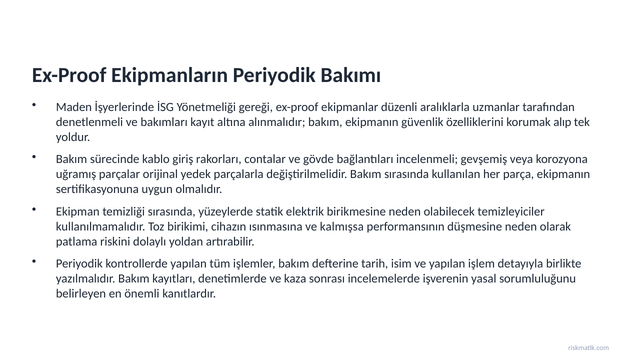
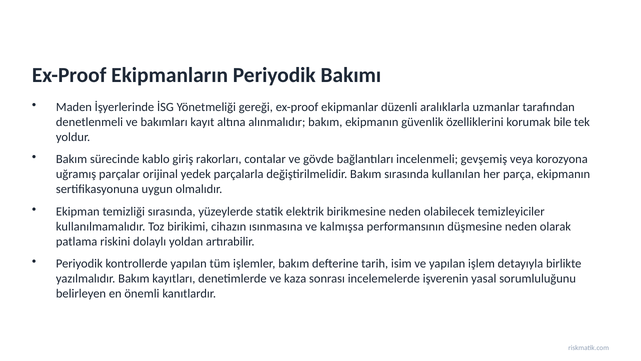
alıp: alıp -> bile
